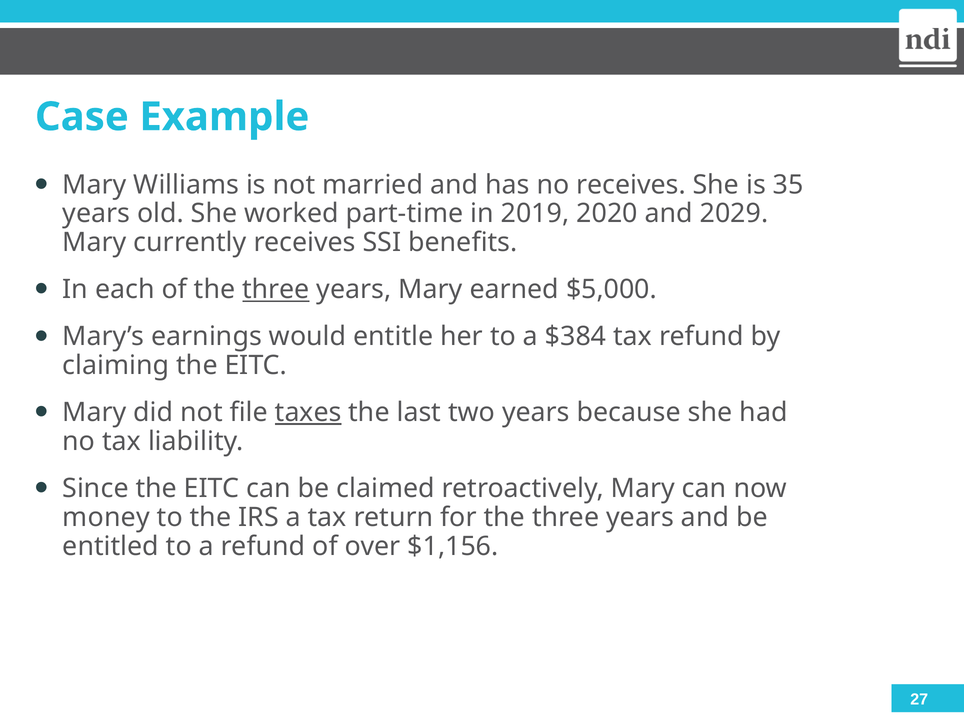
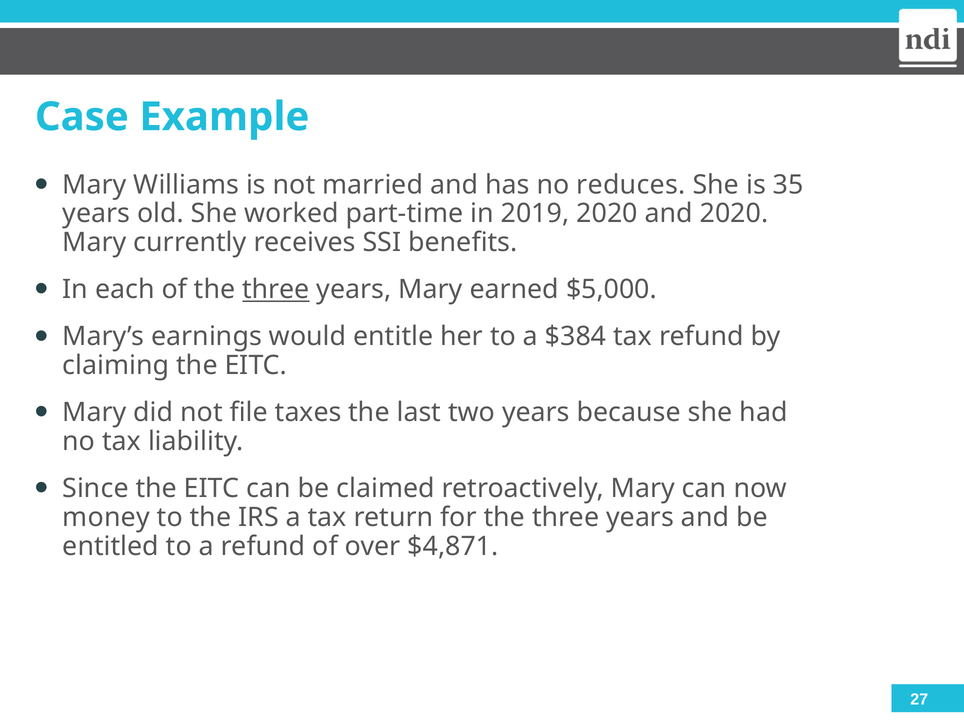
no receives: receives -> reduces
and 2029: 2029 -> 2020
taxes underline: present -> none
$1,156: $1,156 -> $4,871
